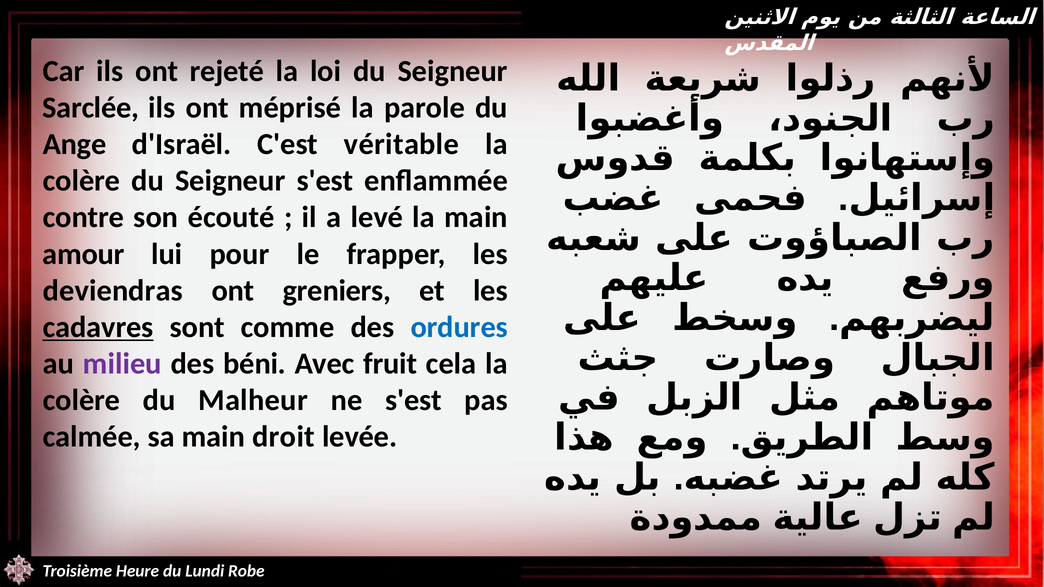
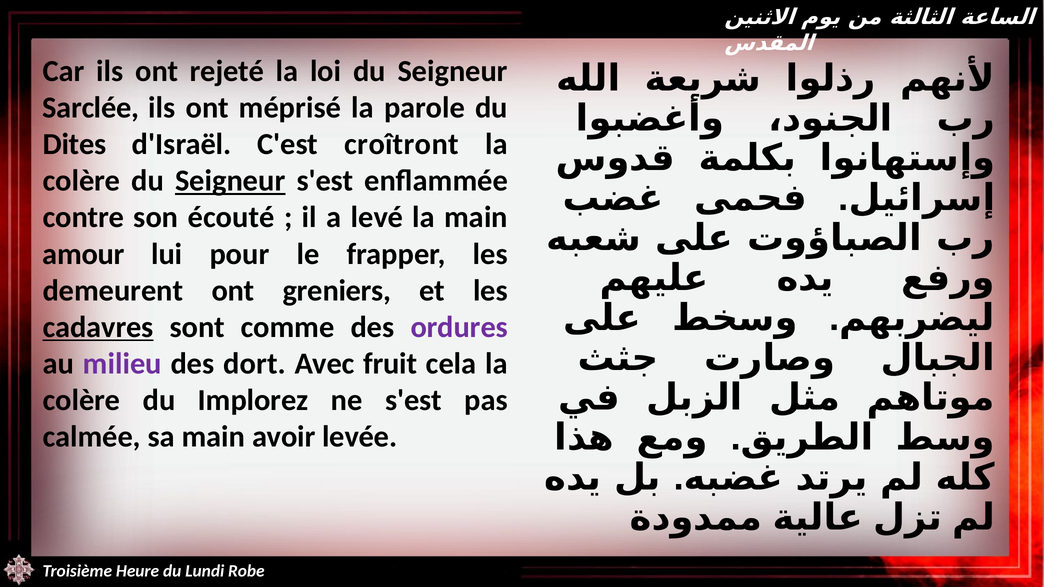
Ange: Ange -> Dites
véritable: véritable -> croîtront
Seigneur at (230, 181) underline: none -> present
deviendras: deviendras -> demeurent
ordures colour: blue -> purple
béni: béni -> dort
Malheur: Malheur -> Implorez
droit: droit -> avoir
